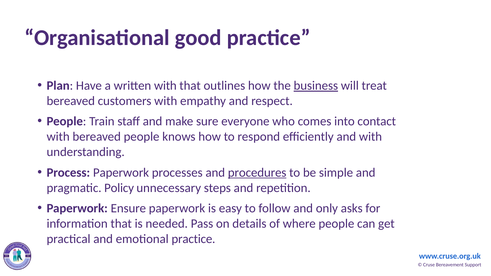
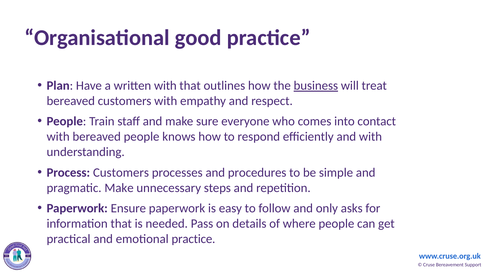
Process Paperwork: Paperwork -> Customers
procedures underline: present -> none
pragmatic Policy: Policy -> Make
